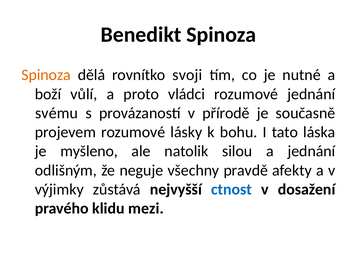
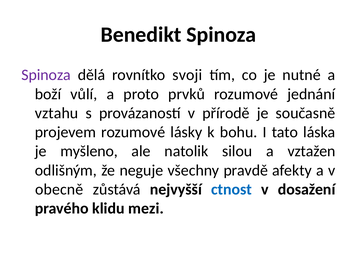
Spinoza at (46, 75) colour: orange -> purple
vládci: vládci -> prvků
svému: svému -> vztahu
a jednání: jednání -> vztažen
výjimky: výjimky -> obecně
